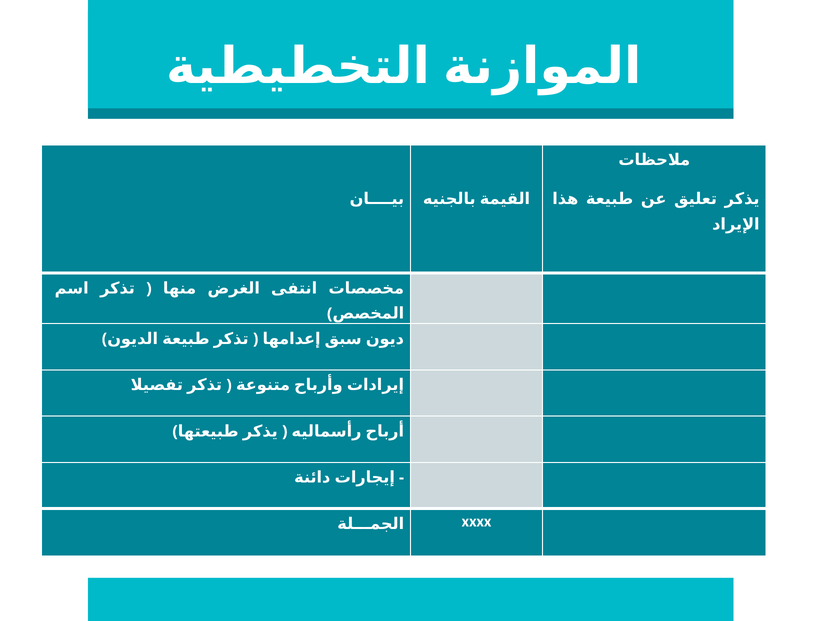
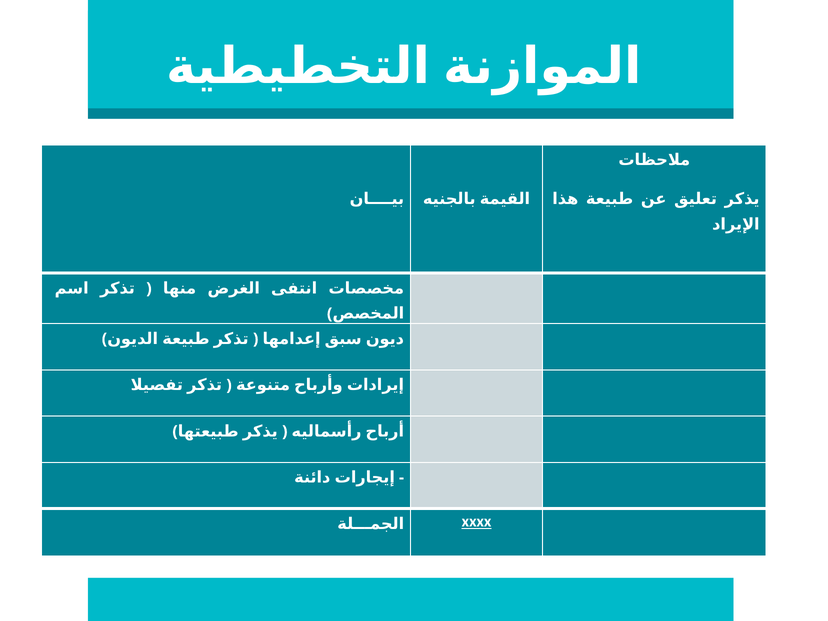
xxxx underline: none -> present
